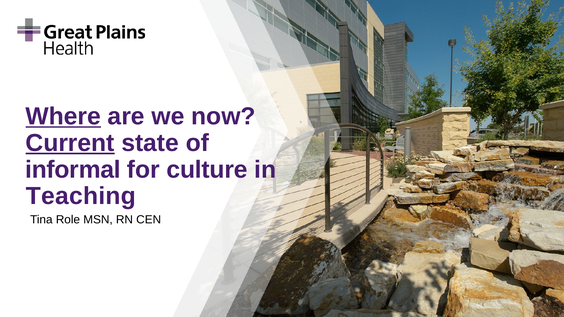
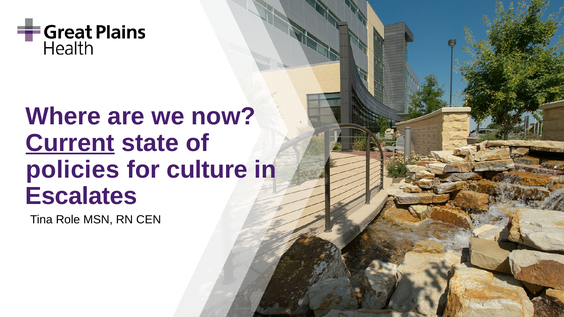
Where underline: present -> none
informal: informal -> policies
Teaching: Teaching -> Escalates
